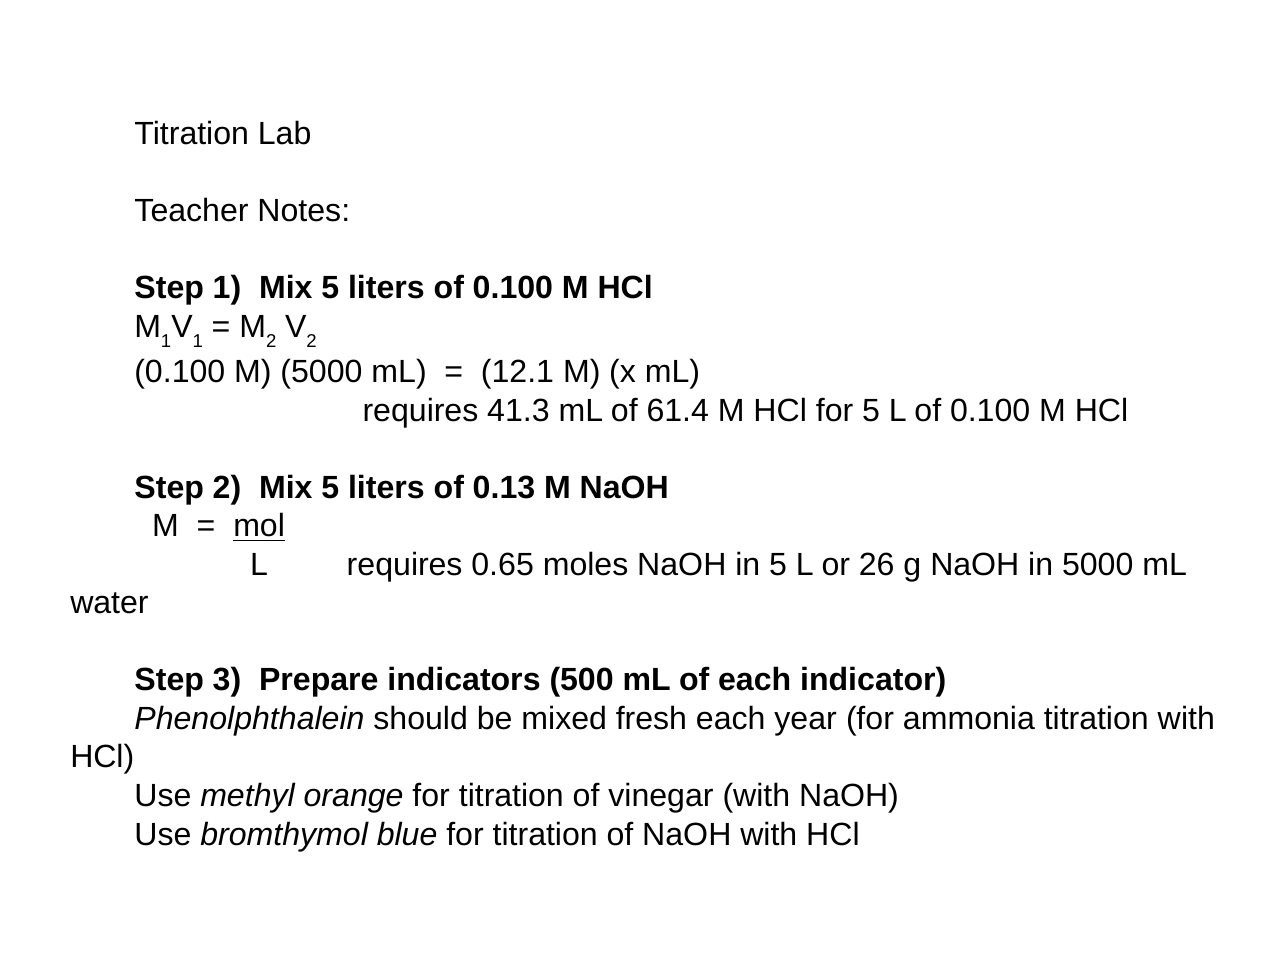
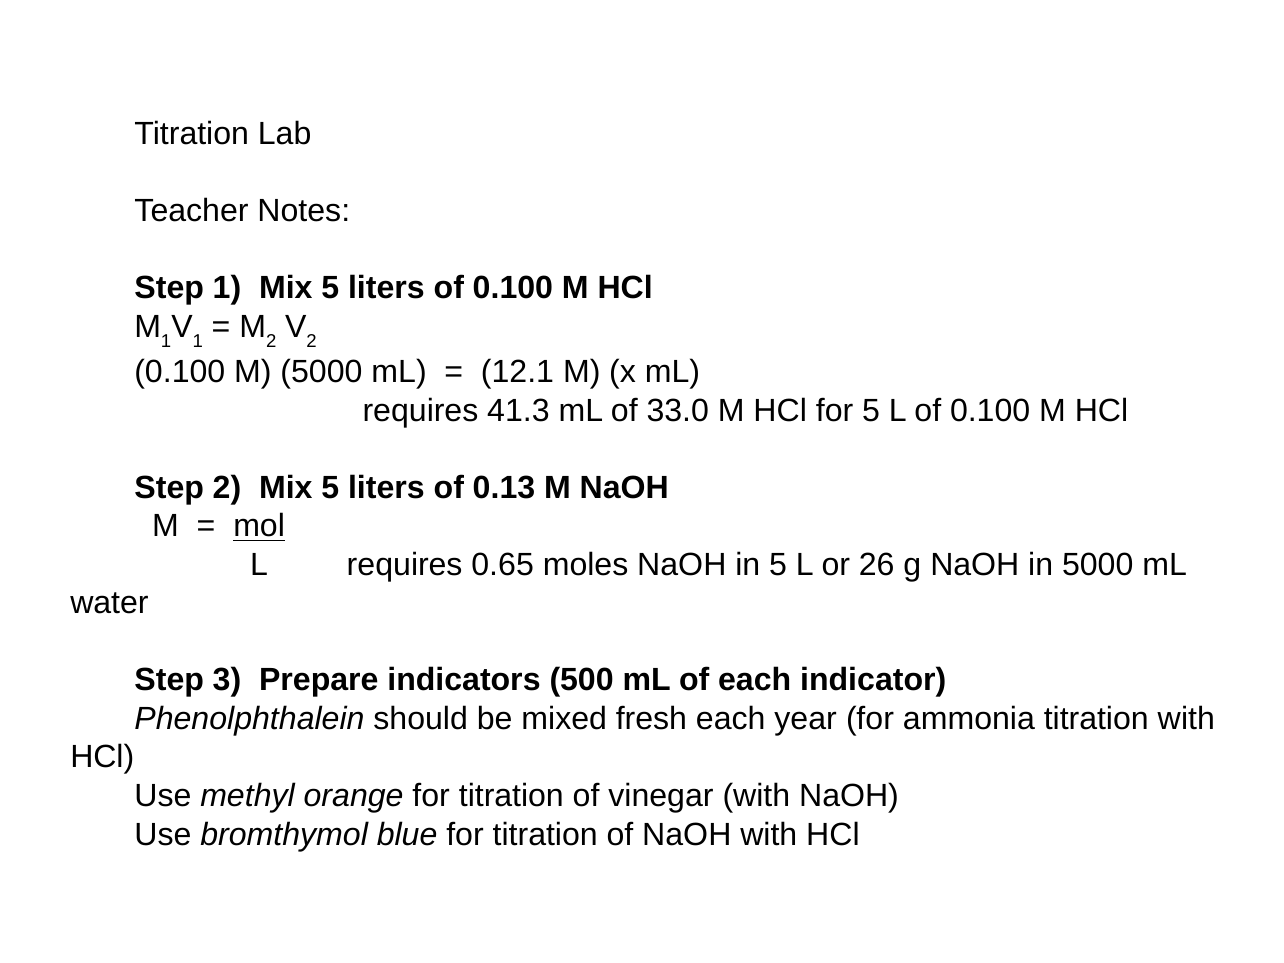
61.4: 61.4 -> 33.0
